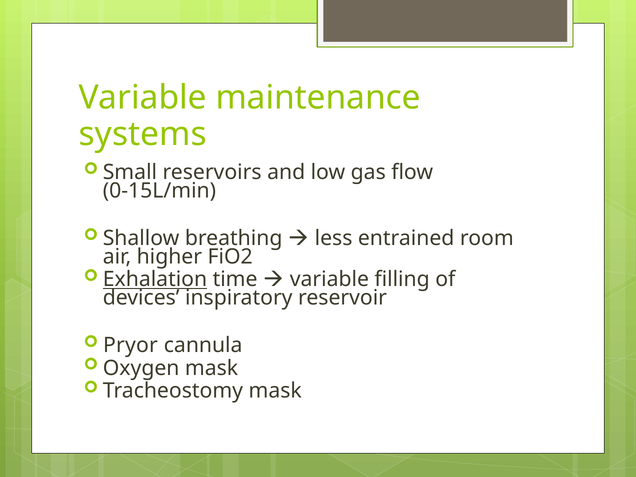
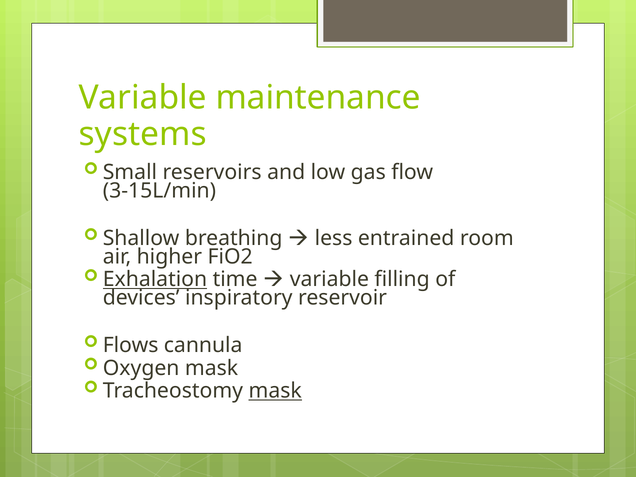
0-15L/min: 0-15L/min -> 3-15L/min
Pryor: Pryor -> Flows
mask at (275, 391) underline: none -> present
